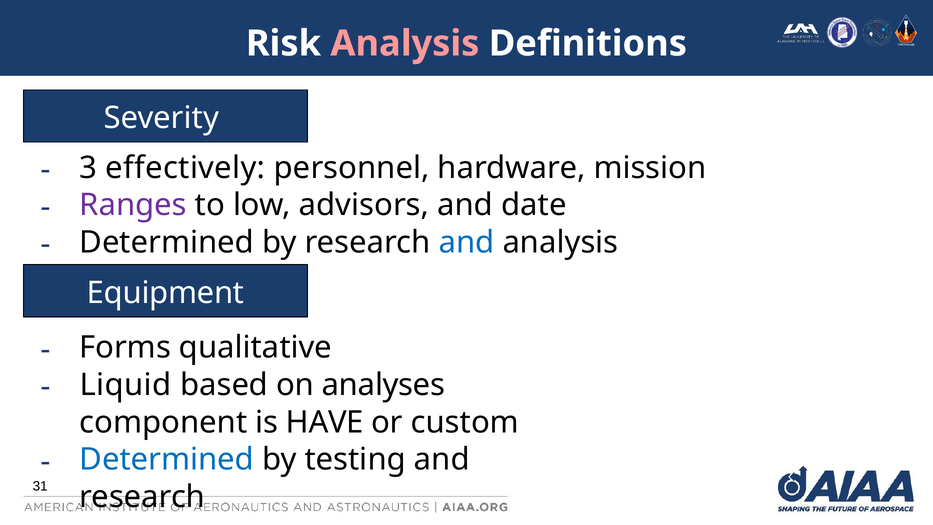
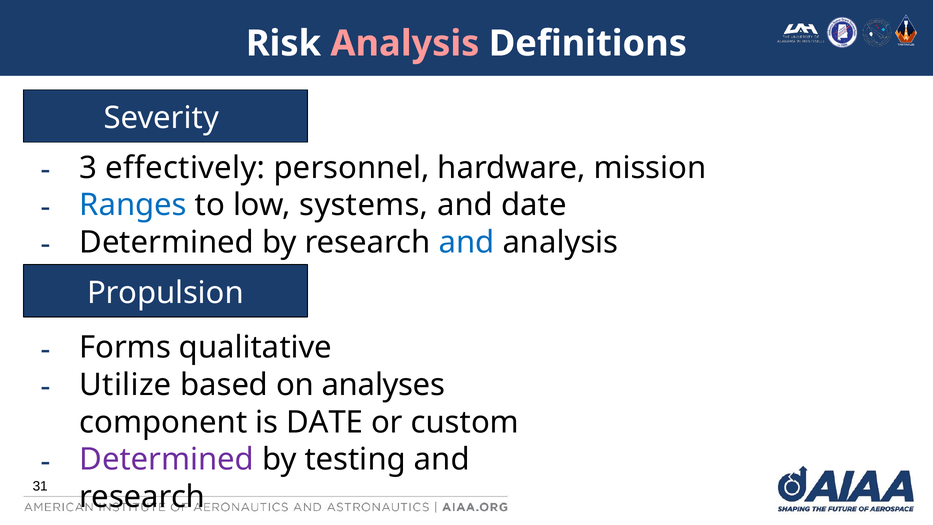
Ranges colour: purple -> blue
advisors: advisors -> systems
Equipment: Equipment -> Propulsion
Liquid: Liquid -> Utilize
is HAVE: HAVE -> DATE
Determined at (167, 460) colour: blue -> purple
